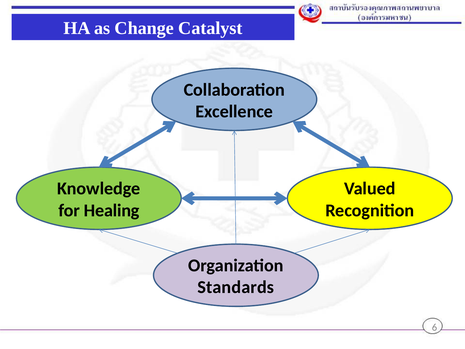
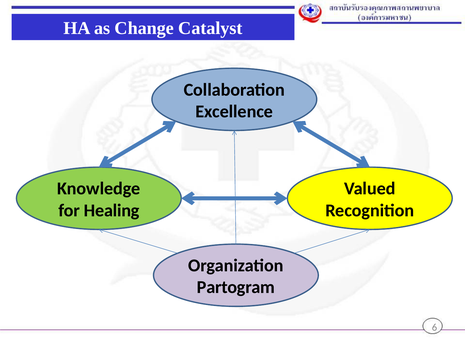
Standards: Standards -> Partogram
